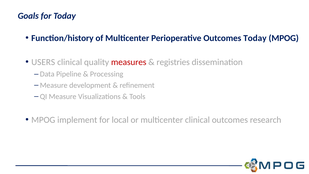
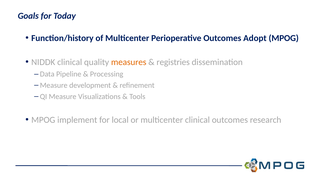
Outcomes Today: Today -> Adopt
USERS: USERS -> NIDDK
measures colour: red -> orange
